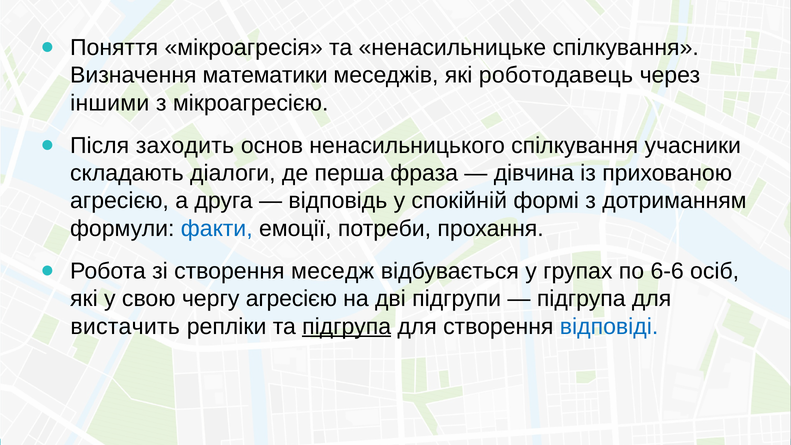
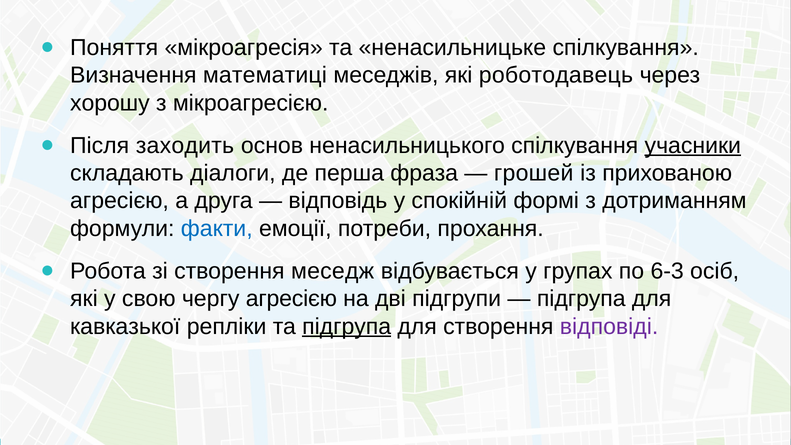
математики: математики -> математиці
іншими: іншими -> хорошу
учасники underline: none -> present
дівчина: дівчина -> грошей
6-6: 6-6 -> 6-3
вистачить: вистачить -> кавказької
відповіді colour: blue -> purple
